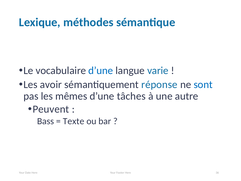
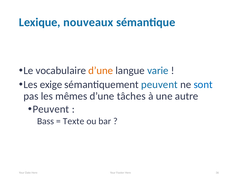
méthodes: méthodes -> nouveaux
d’une at (101, 70) colour: blue -> orange
avoir: avoir -> exige
sémantiquement réponse: réponse -> peuvent
